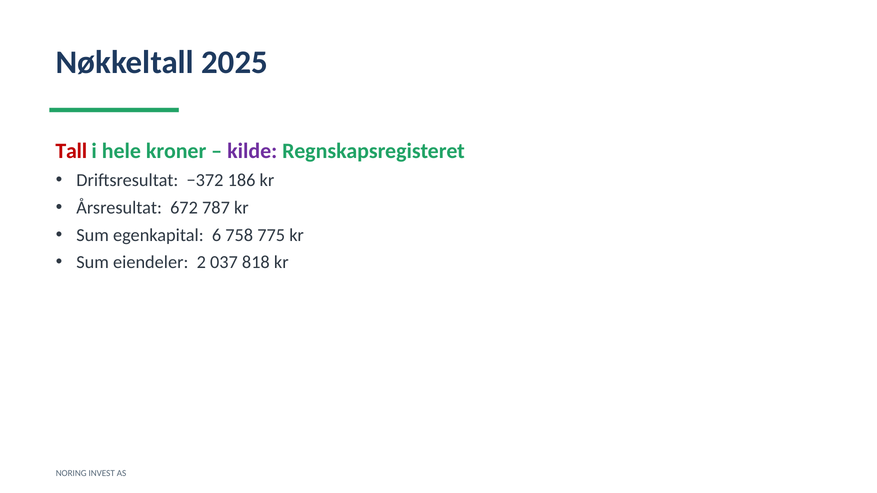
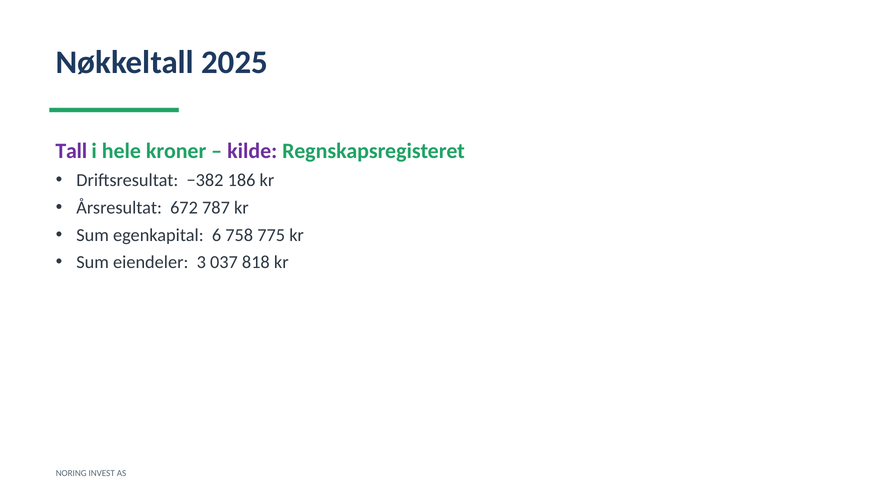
Tall colour: red -> purple
−372: −372 -> −382
2: 2 -> 3
